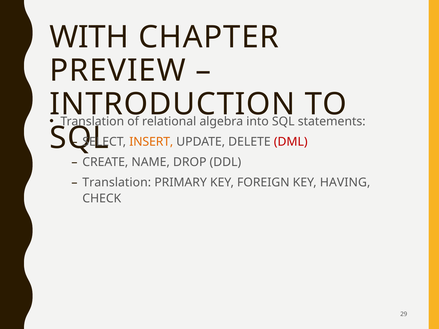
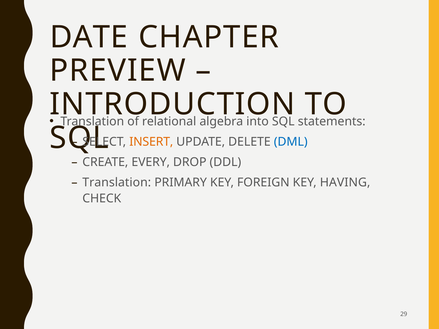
WITH: WITH -> DATE
DML colour: red -> blue
NAME: NAME -> EVERY
